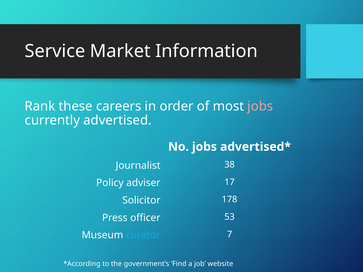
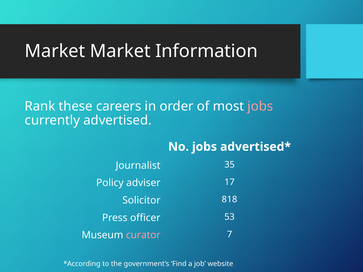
Service at (55, 51): Service -> Market
38: 38 -> 35
178: 178 -> 818
curator colour: light blue -> pink
